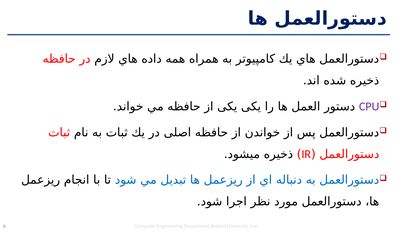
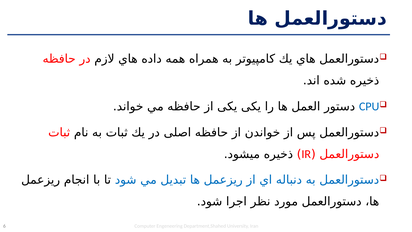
CPU colour: purple -> blue
